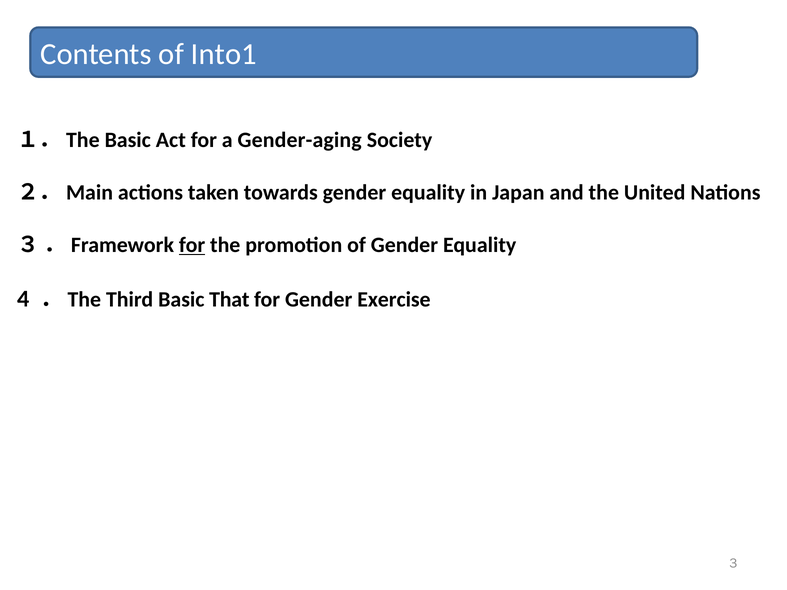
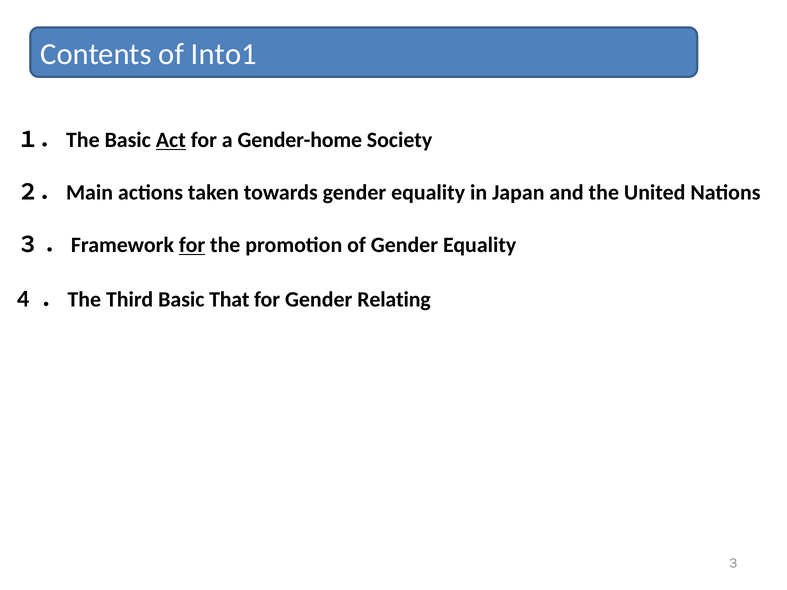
Act underline: none -> present
Gender-aging: Gender-aging -> Gender-home
Exercise: Exercise -> Relating
